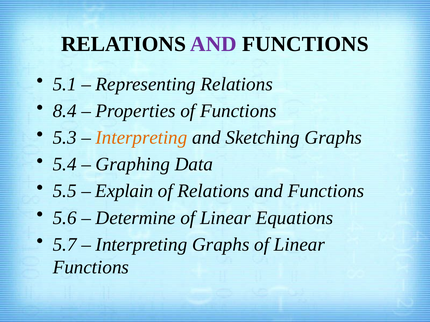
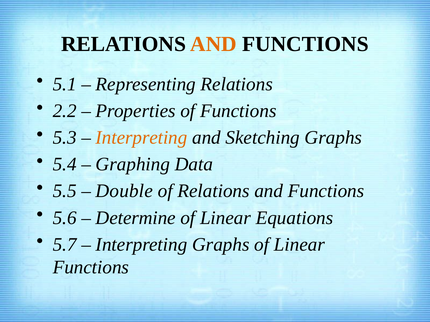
AND at (214, 44) colour: purple -> orange
8.4: 8.4 -> 2.2
Explain: Explain -> Double
